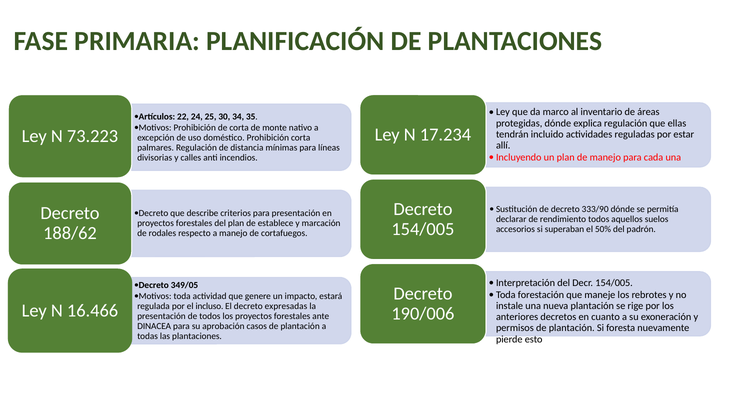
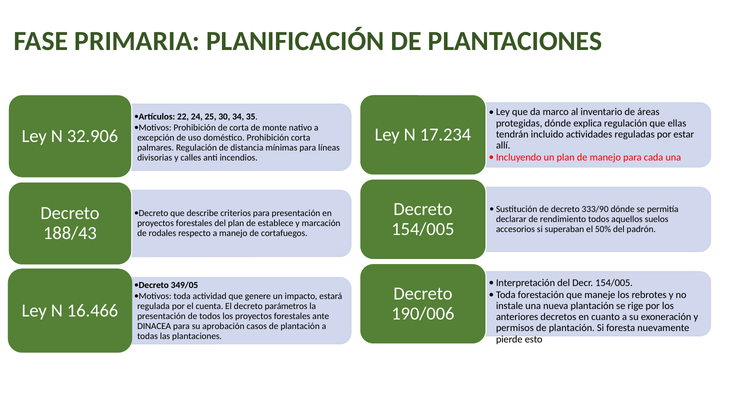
73.223: 73.223 -> 32.906
188/62: 188/62 -> 188/43
incluso: incluso -> cuenta
expresadas: expresadas -> parámetros
